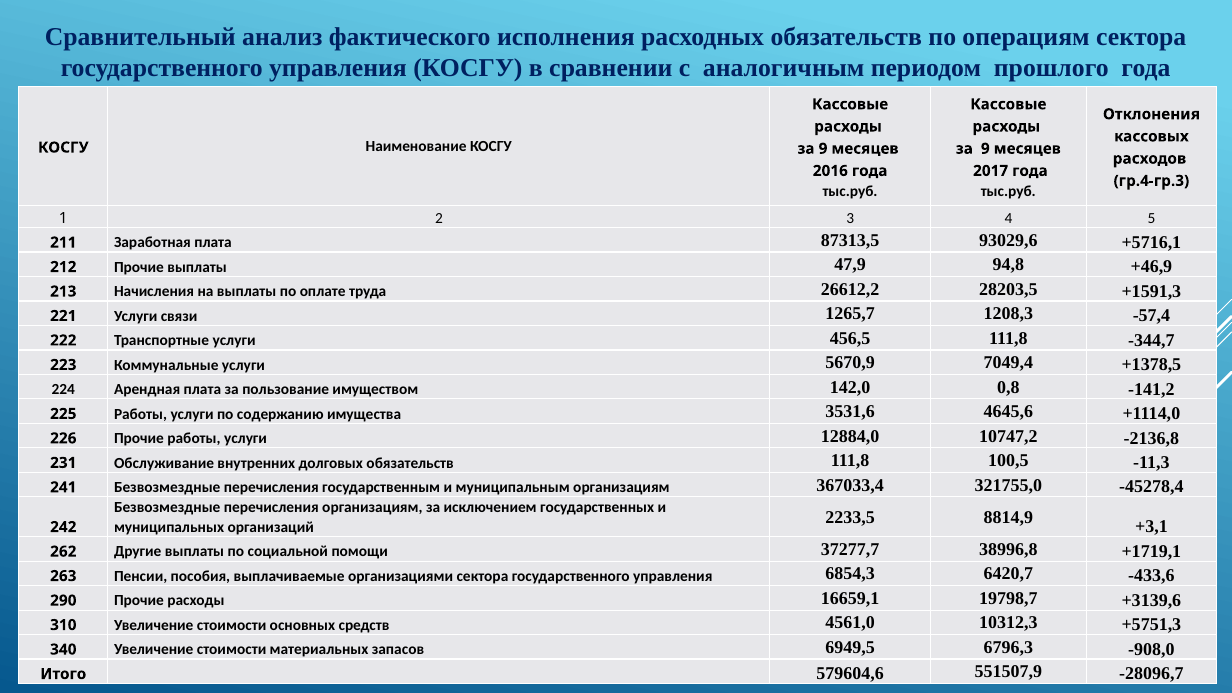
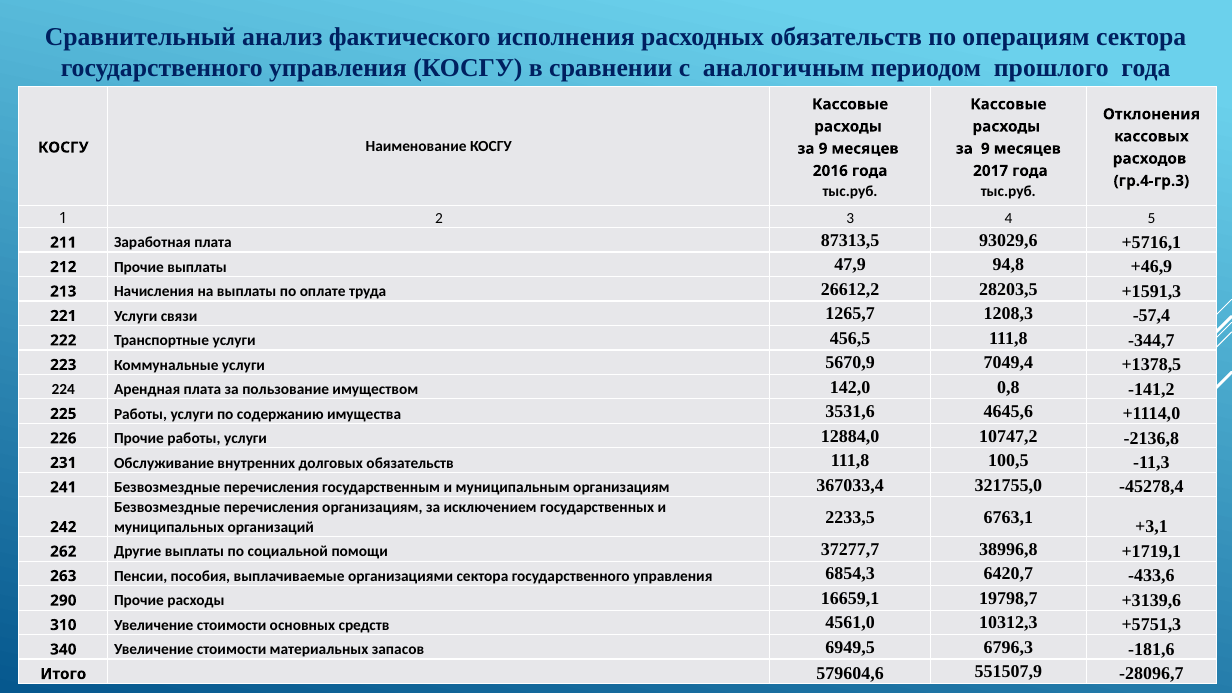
8814,9: 8814,9 -> 6763,1
-908,0: -908,0 -> -181,6
